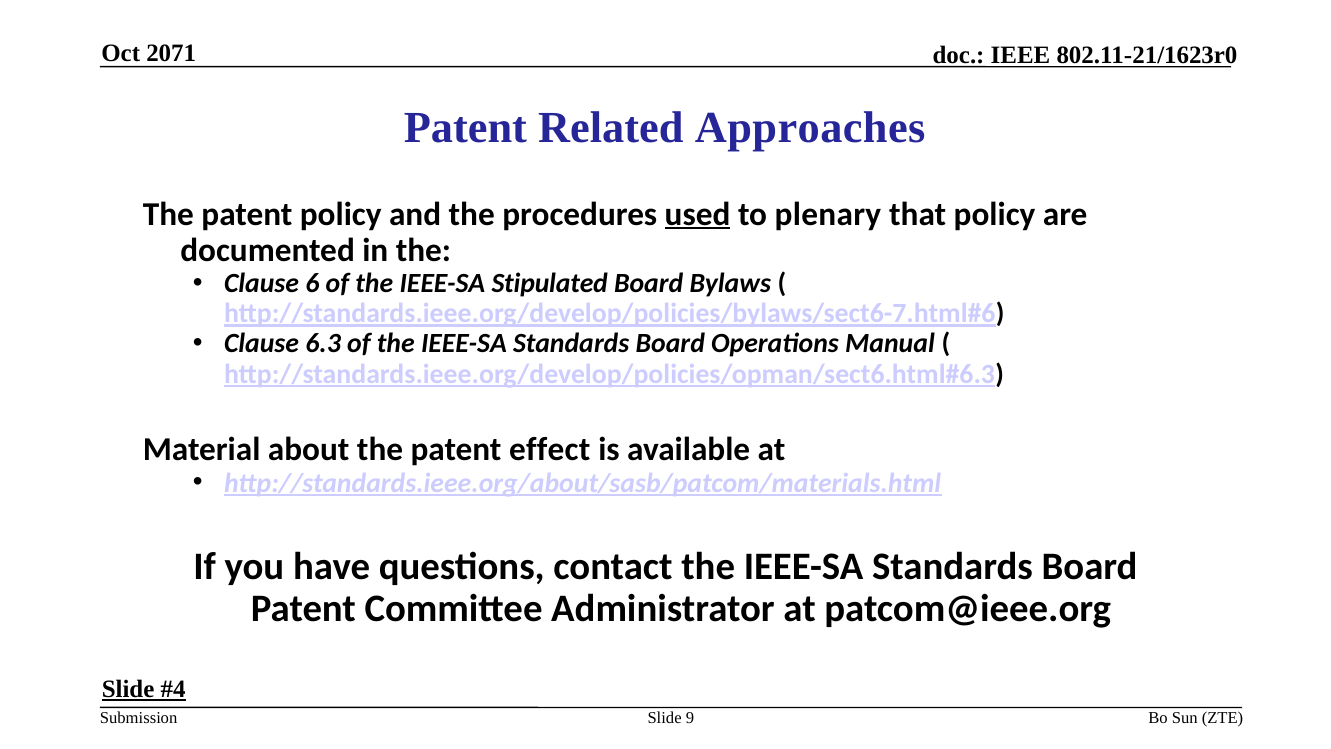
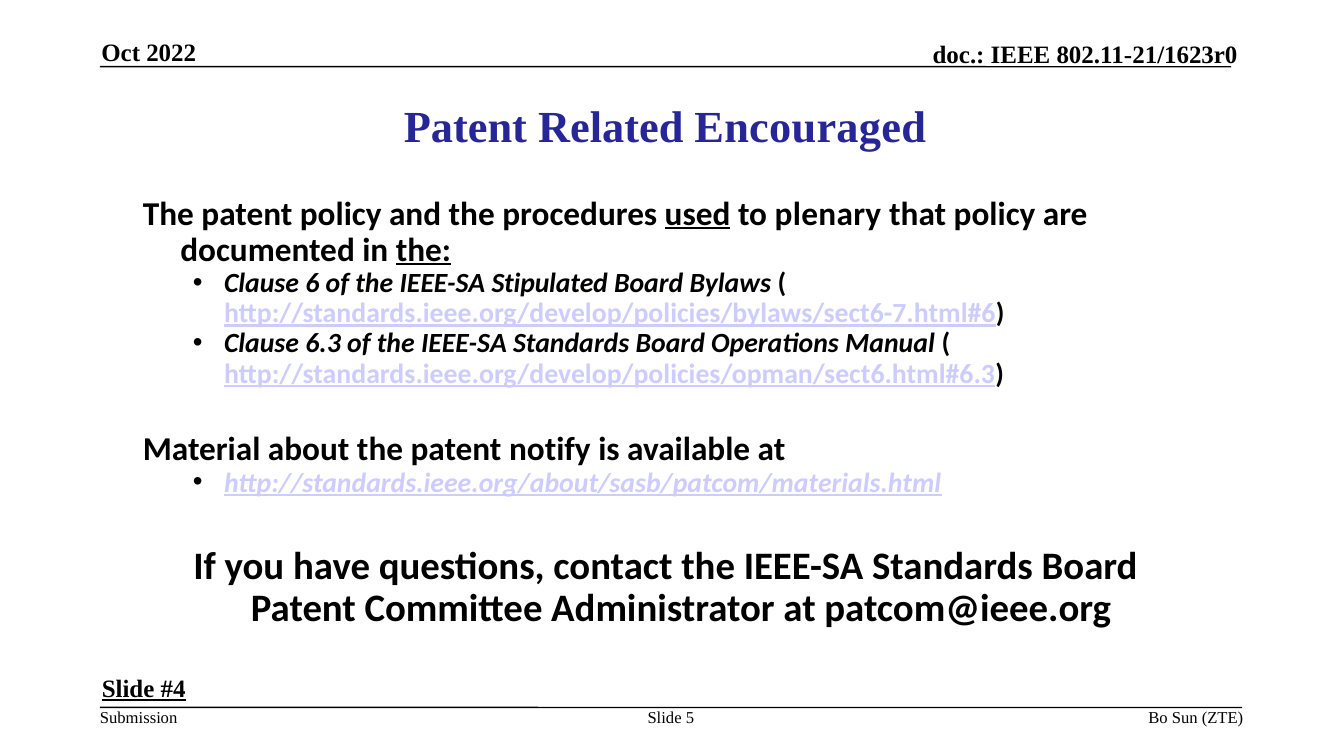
2071: 2071 -> 2022
Approaches: Approaches -> Encouraged
the at (423, 250) underline: none -> present
effect: effect -> notify
9: 9 -> 5
